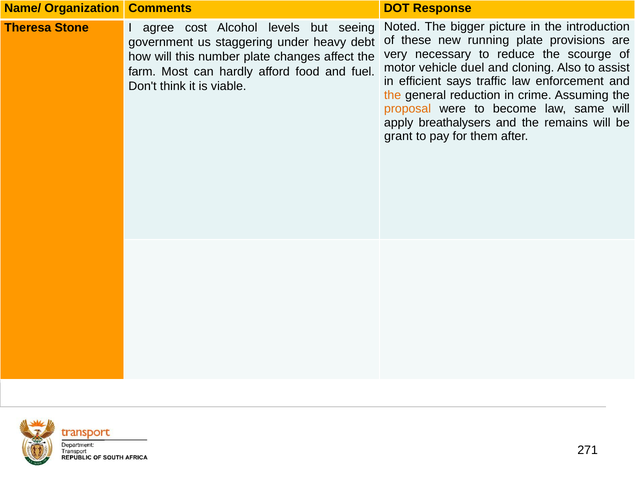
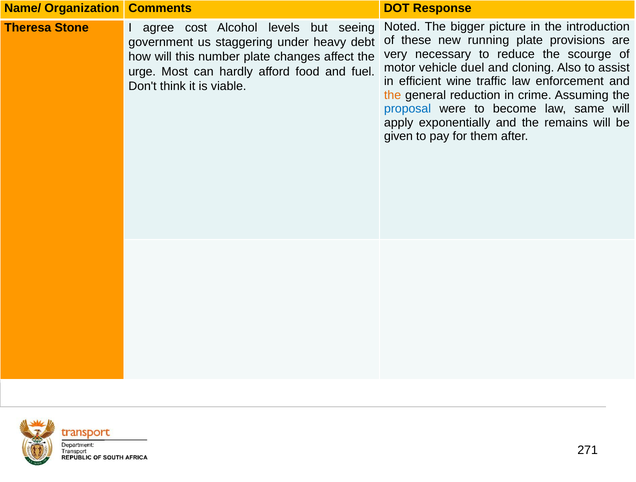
farm: farm -> urge
says: says -> wine
proposal colour: orange -> blue
breathalysers: breathalysers -> exponentially
grant: grant -> given
